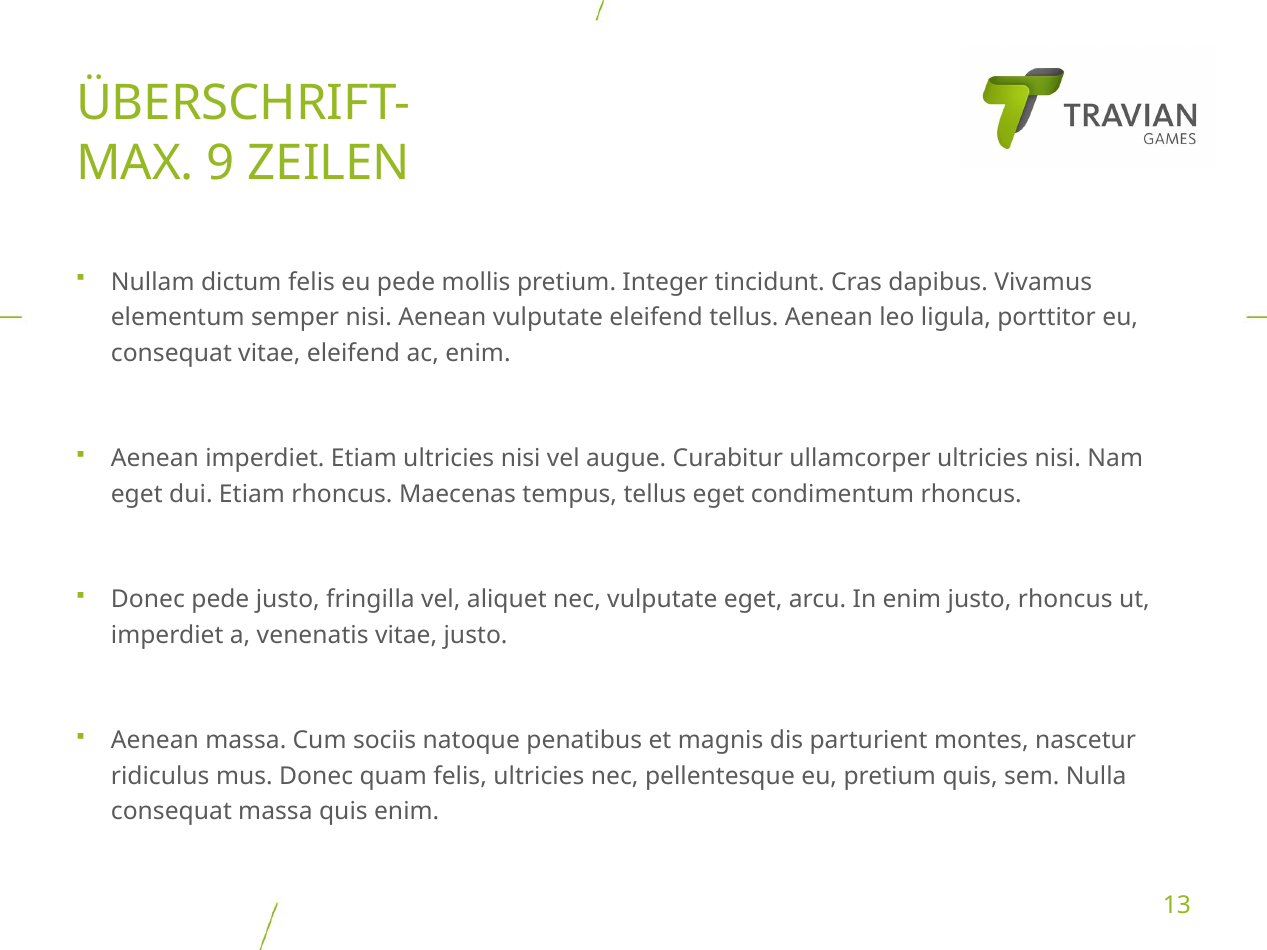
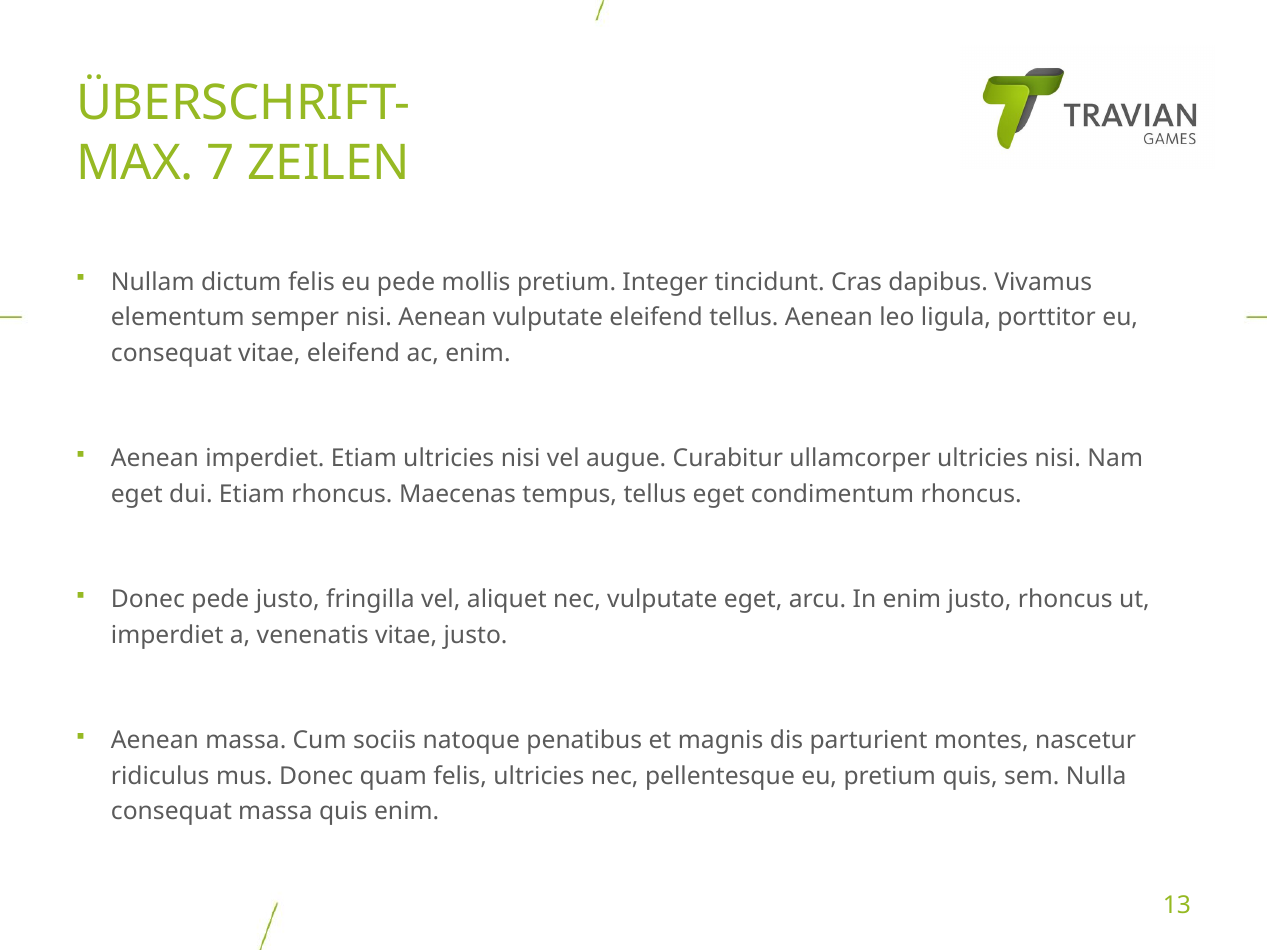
9: 9 -> 7
